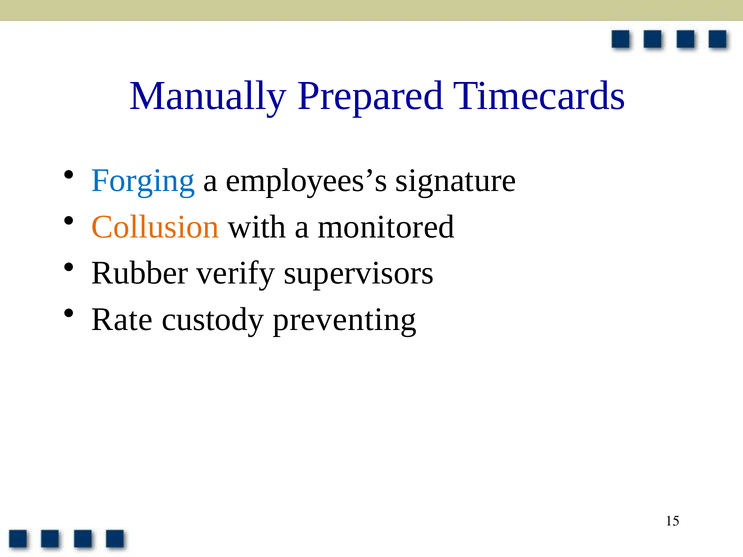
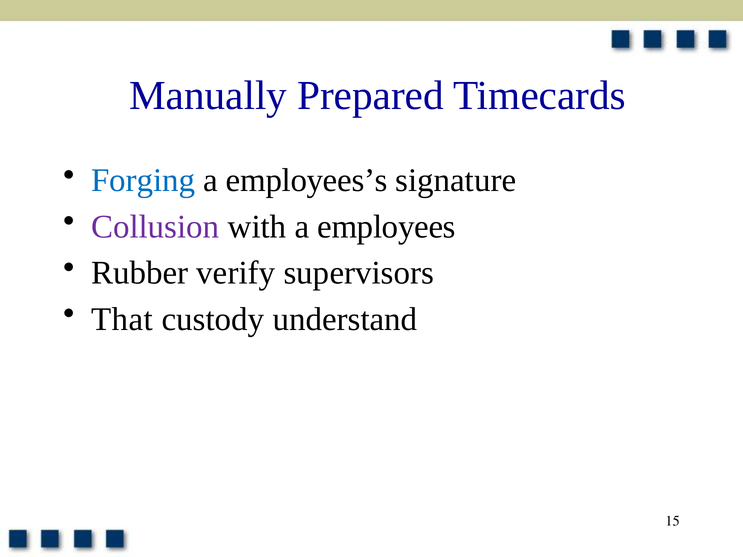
Collusion colour: orange -> purple
monitored: monitored -> employees
Rate: Rate -> That
preventing: preventing -> understand
